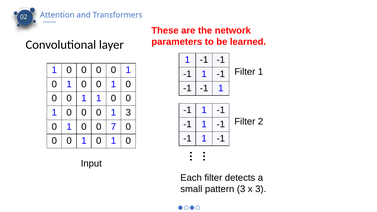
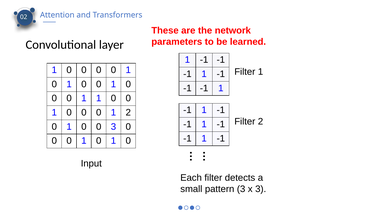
1 3: 3 -> 2
0 7: 7 -> 3
